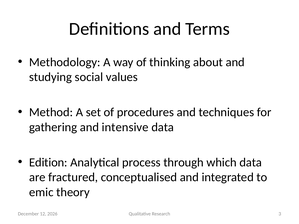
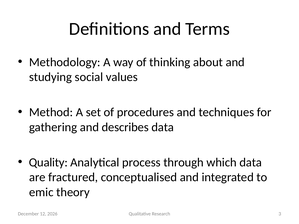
intensive: intensive -> describes
Edition: Edition -> Quality
